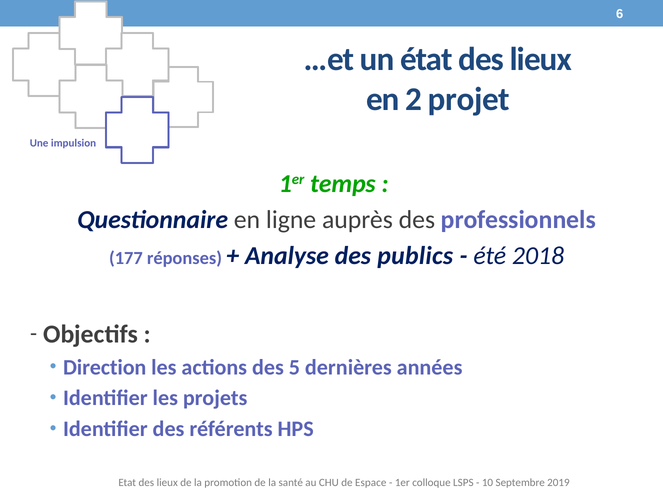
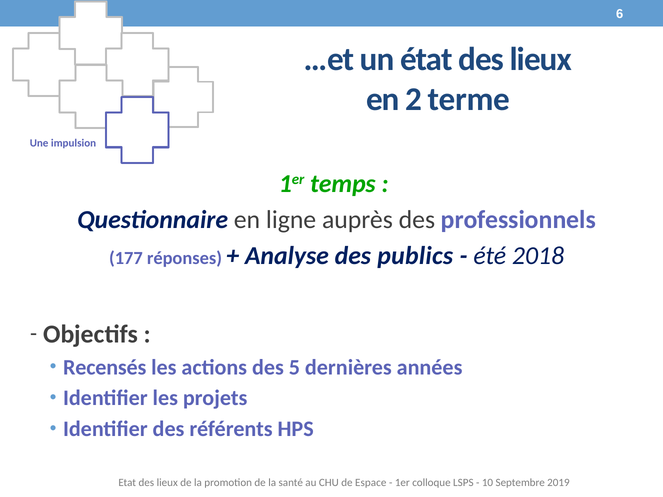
projet: projet -> terme
Direction: Direction -> Recensés
